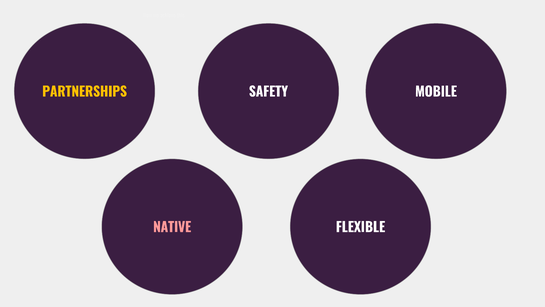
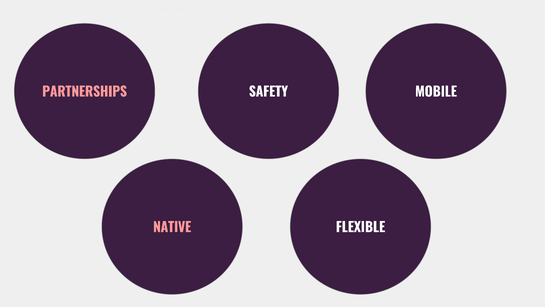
PARTNERSHIPS colour: yellow -> pink
